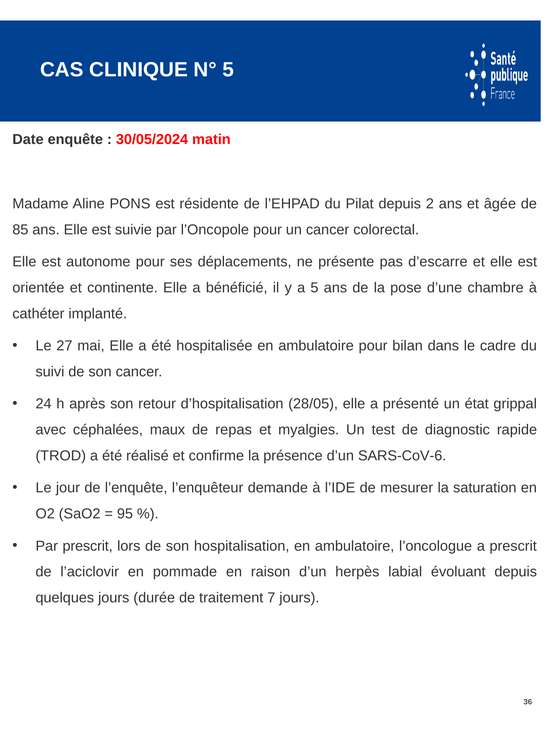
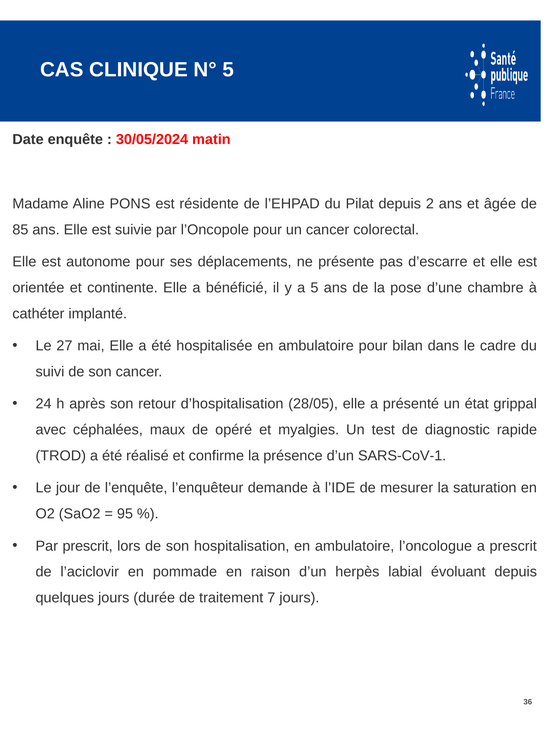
repas: repas -> opéré
SARS-CoV-6: SARS-CoV-6 -> SARS-CoV-1
